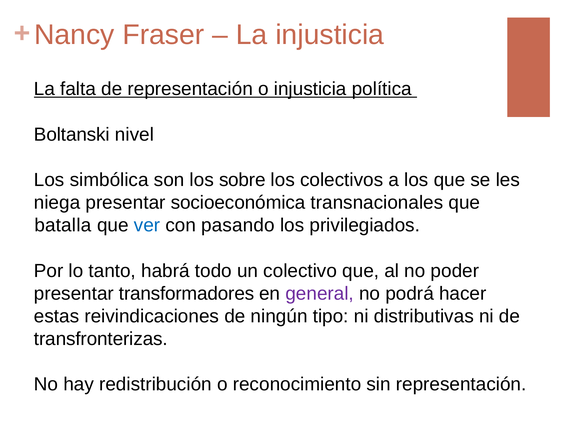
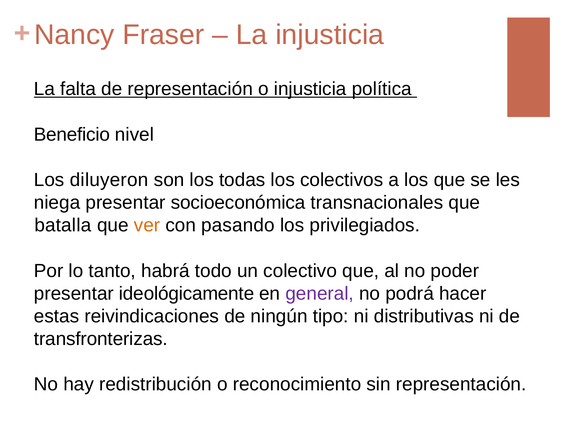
Boltanski: Boltanski -> Beneficio
simbólica: simbólica -> diluyeron
sobre: sobre -> todas
ver colour: blue -> orange
transformadores: transformadores -> ideológicamente
